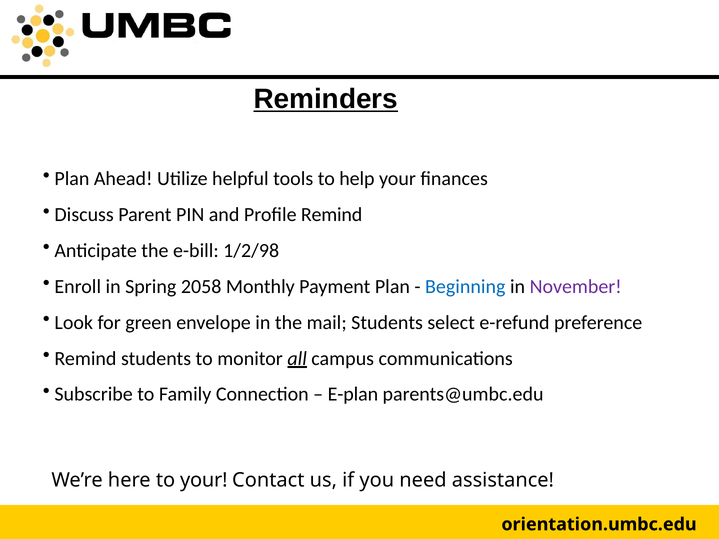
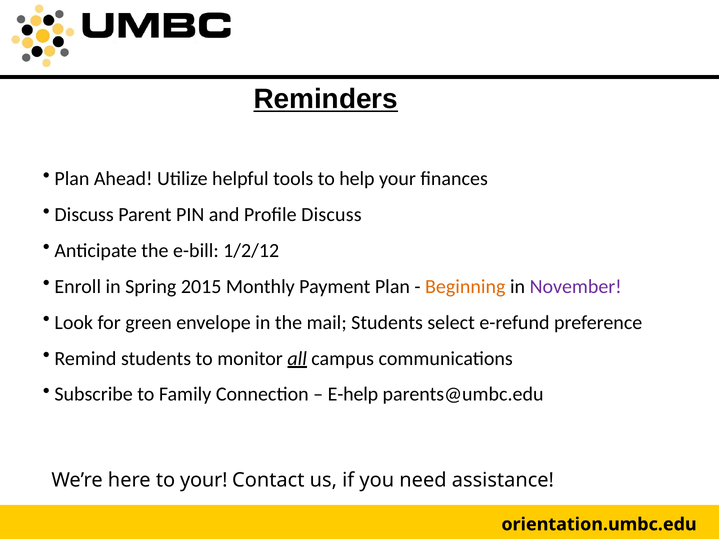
Profile Remind: Remind -> Discuss
1/2/98: 1/2/98 -> 1/2/12
2058: 2058 -> 2015
Beginning colour: blue -> orange
E-plan: E-plan -> E-help
